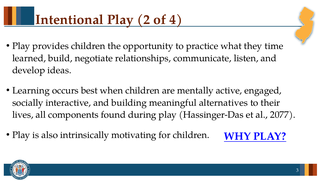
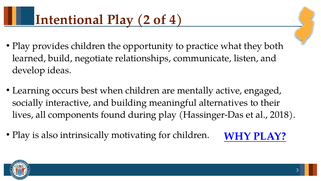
time: time -> both
2077: 2077 -> 2018
